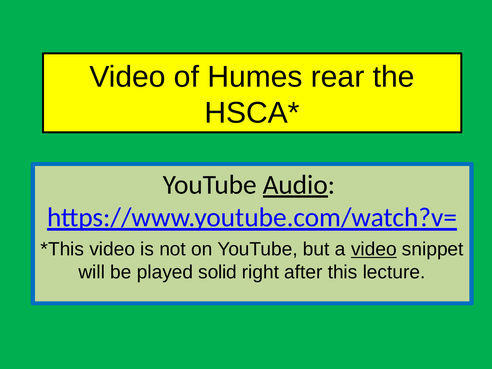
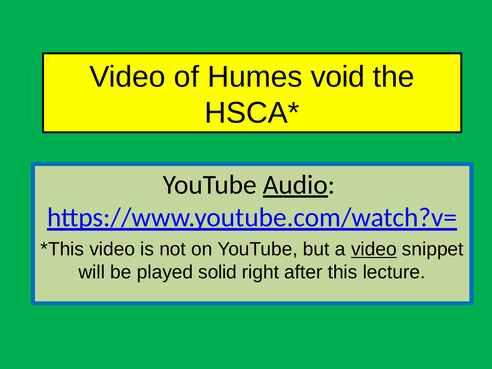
rear: rear -> void
